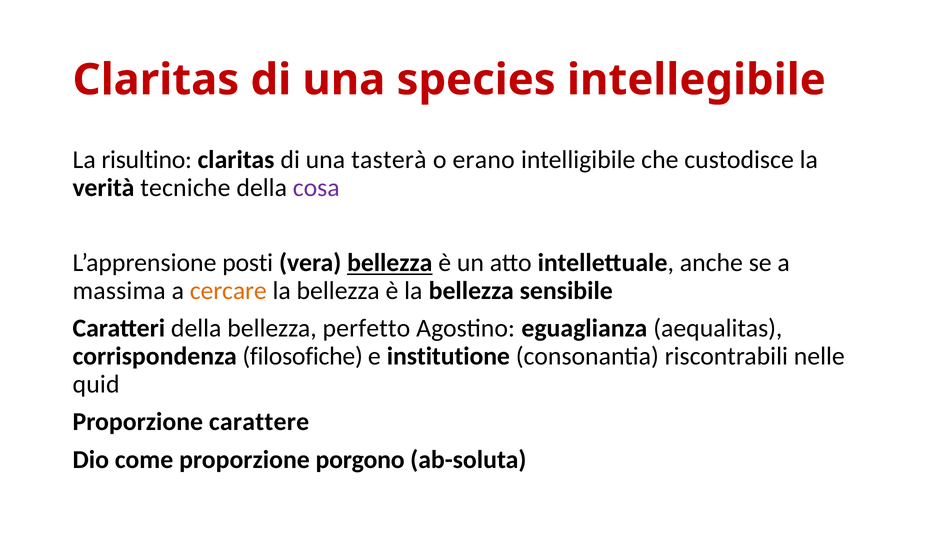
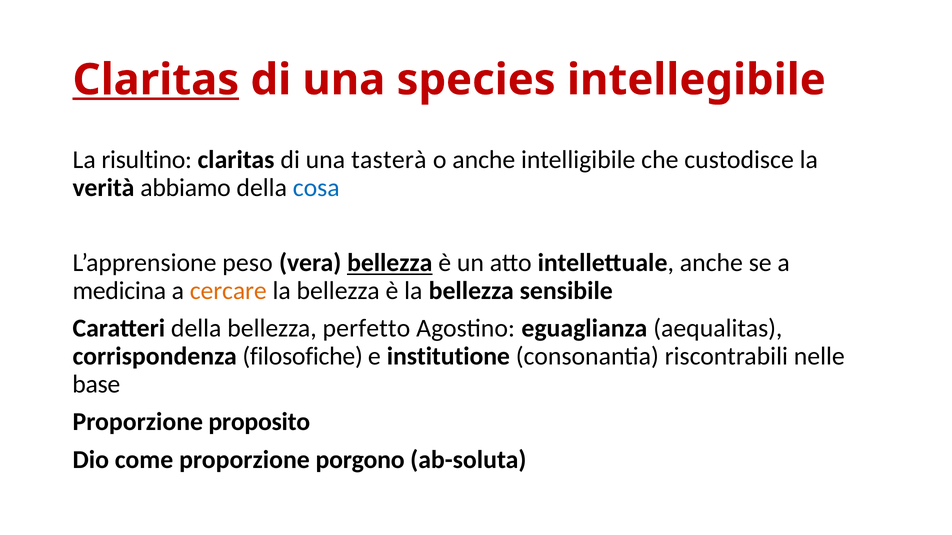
Claritas at (156, 80) underline: none -> present
o erano: erano -> anche
tecniche: tecniche -> abbiamo
cosa colour: purple -> blue
posti: posti -> peso
massima: massima -> medicina
quid: quid -> base
carattere: carattere -> proposito
